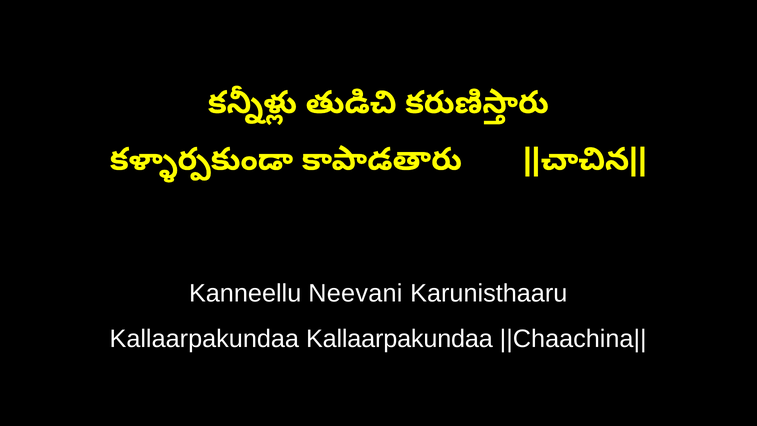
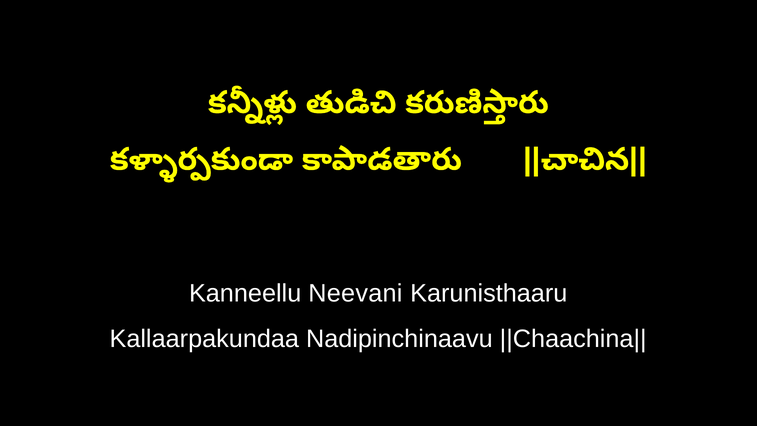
Kallaarpakundaa Kallaarpakundaa: Kallaarpakundaa -> Nadipinchinaavu
